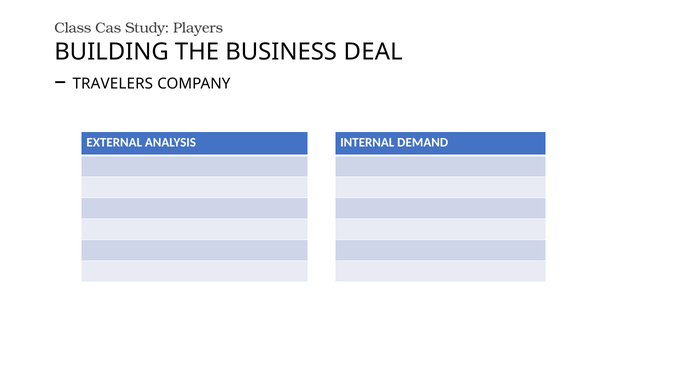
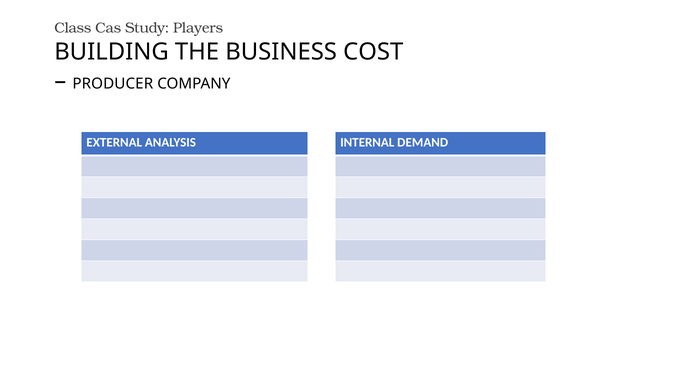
DEAL: DEAL -> COST
TRAVELERS: TRAVELERS -> PRODUCER
